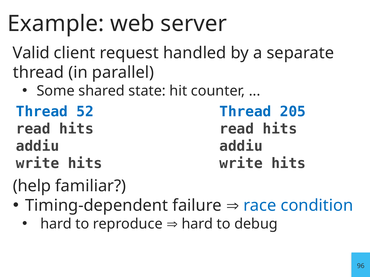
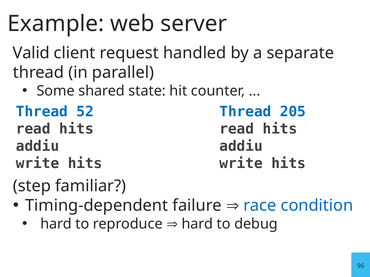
help: help -> step
